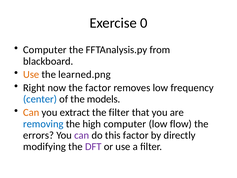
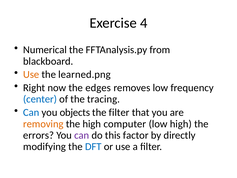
0: 0 -> 4
Computer at (45, 50): Computer -> Numerical
the factor: factor -> edges
models: models -> tracing
Can at (31, 112) colour: orange -> blue
extract: extract -> objects
removing colour: blue -> orange
low flow: flow -> high
DFT colour: purple -> blue
